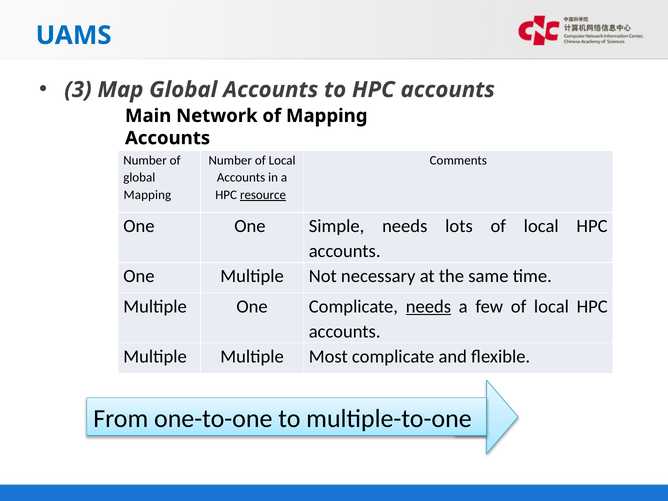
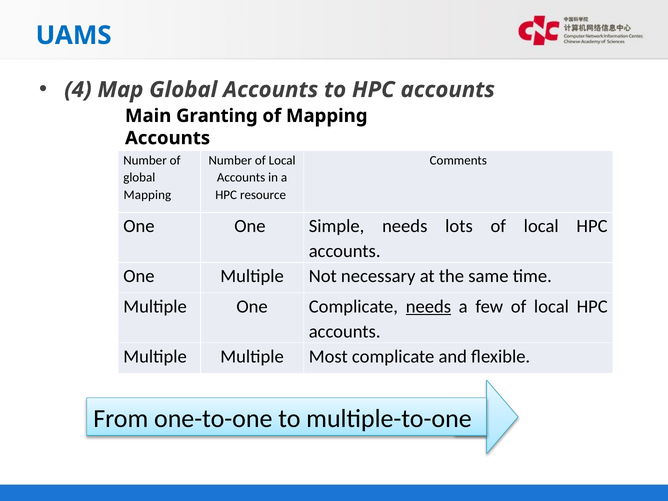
3: 3 -> 4
Network: Network -> Granting
resource underline: present -> none
